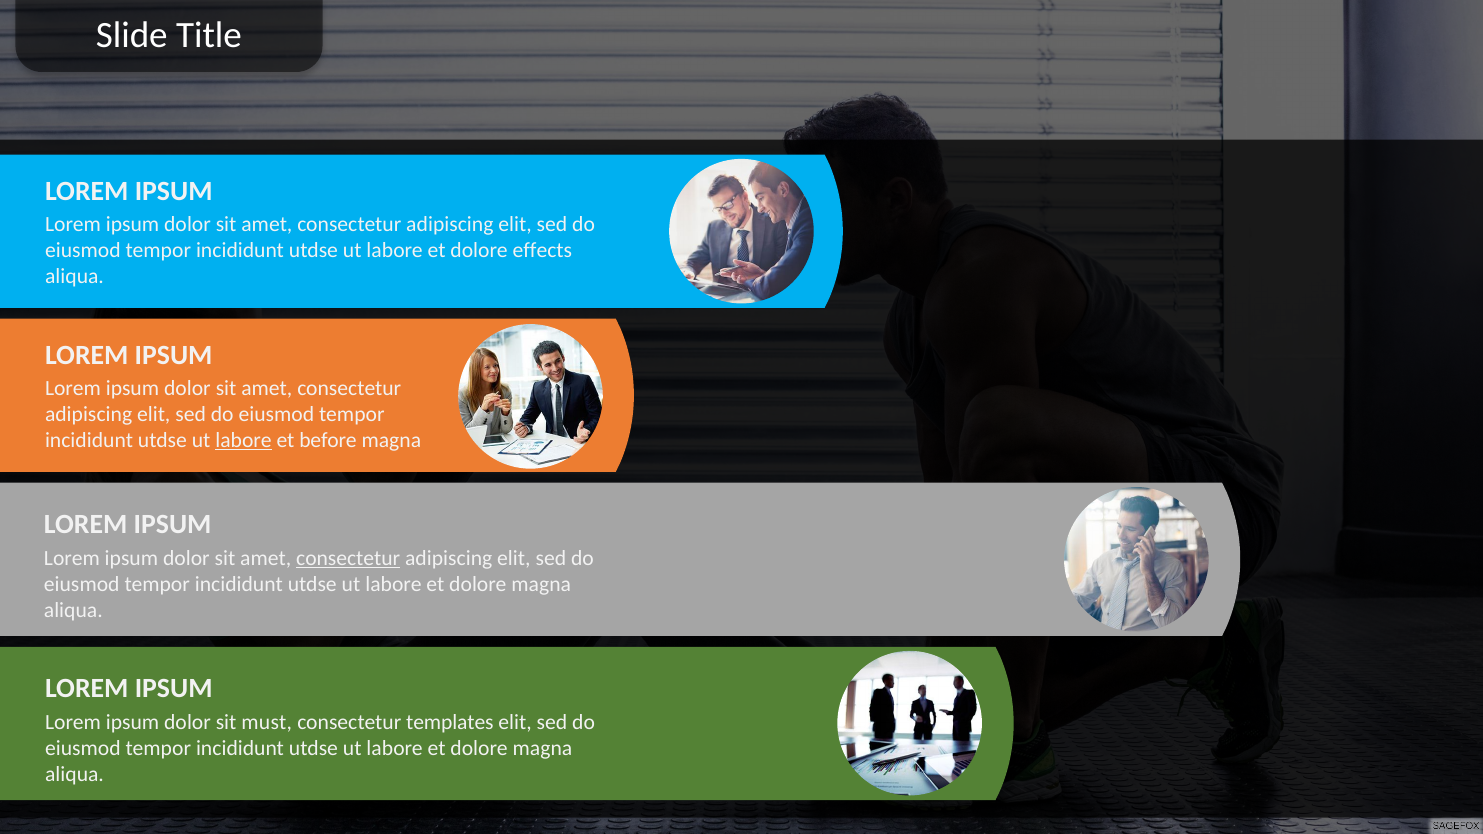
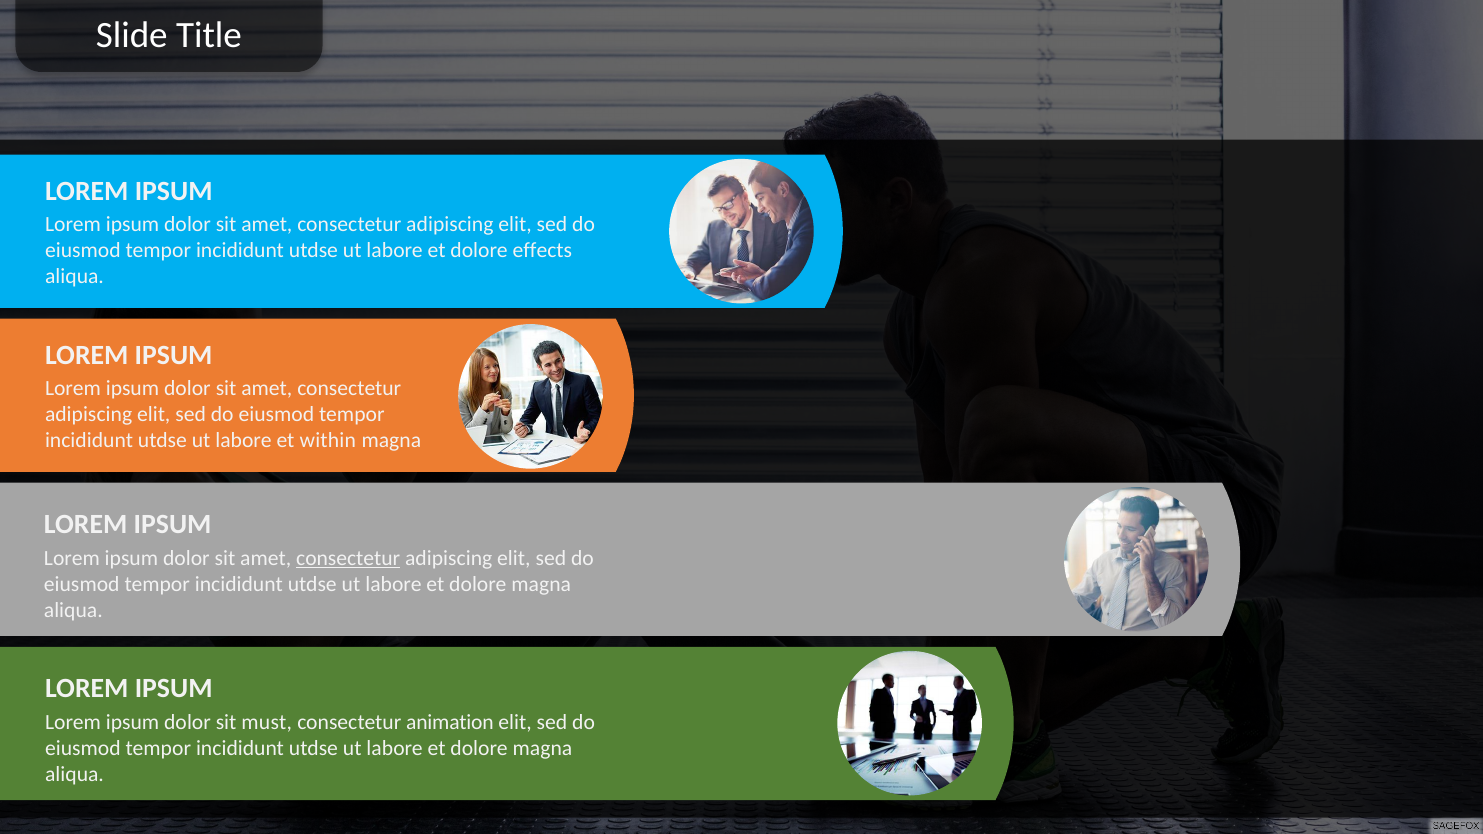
labore at (244, 441) underline: present -> none
before: before -> within
templates: templates -> animation
